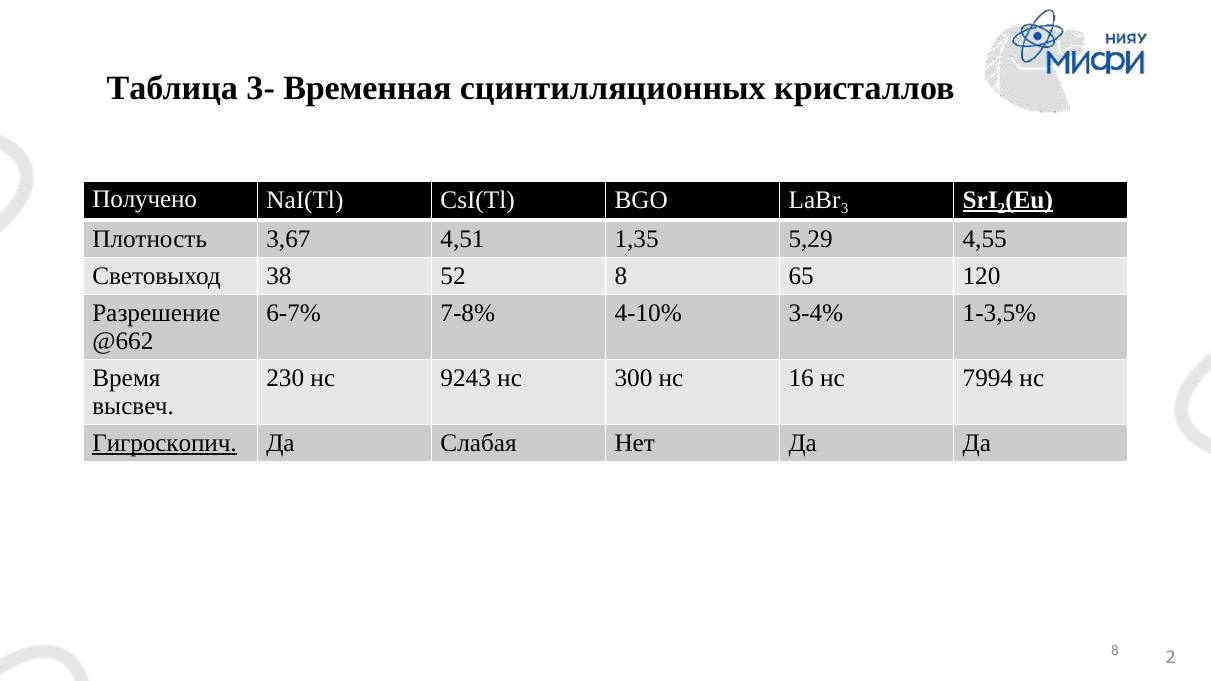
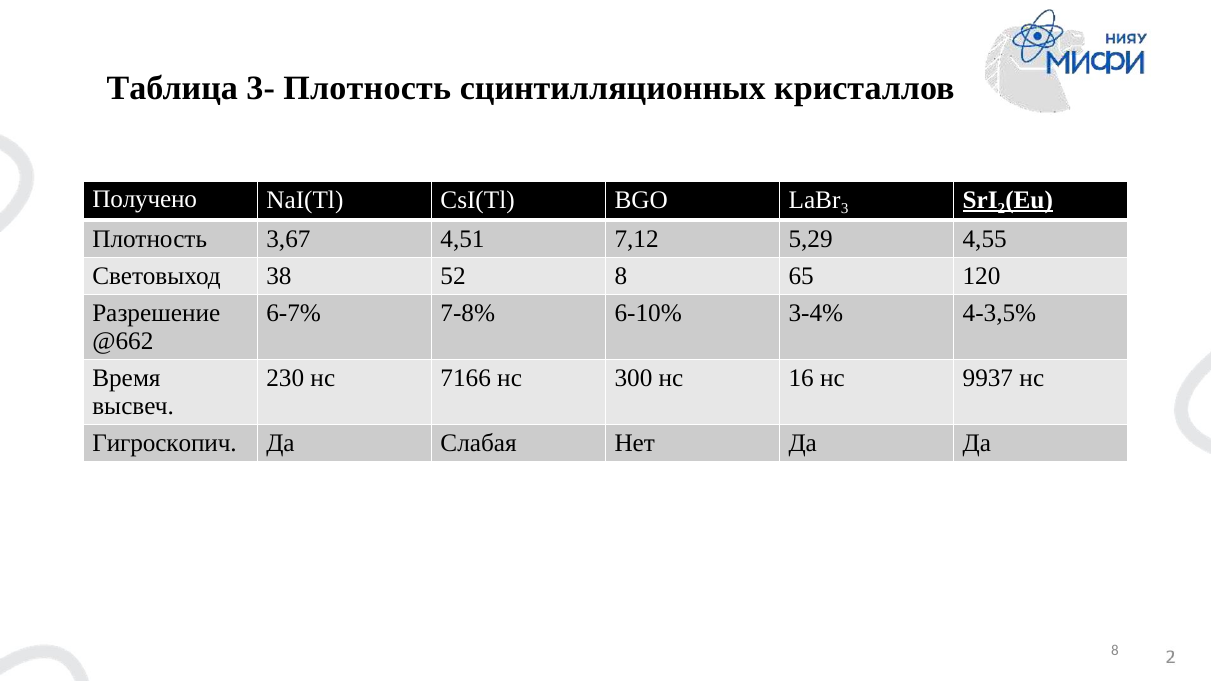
3- Временная: Временная -> Плотность
1,35: 1,35 -> 7,12
4-10%: 4-10% -> 6-10%
1-3,5%: 1-3,5% -> 4-3,5%
9243: 9243 -> 7166
7994: 7994 -> 9937
Гигроскопич underline: present -> none
